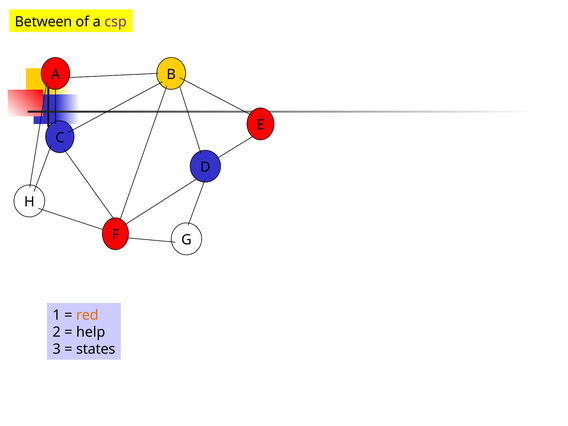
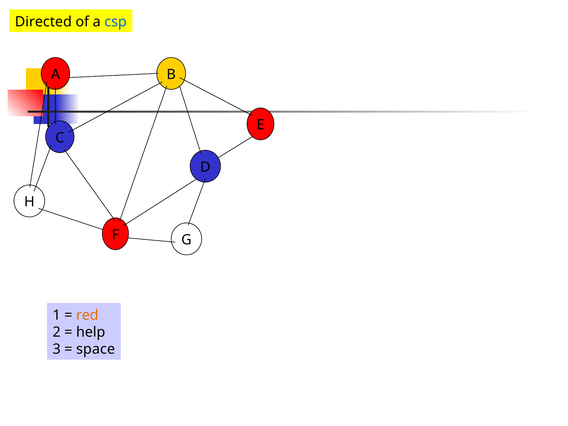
Between: Between -> Directed
csp colour: purple -> blue
states: states -> space
